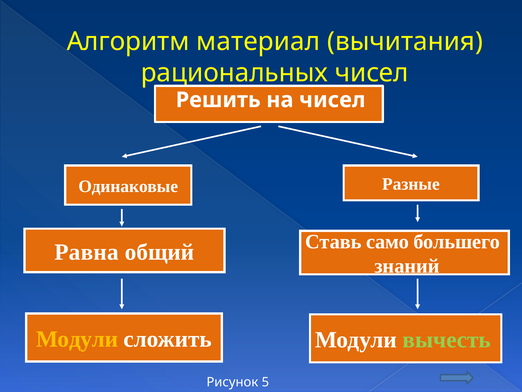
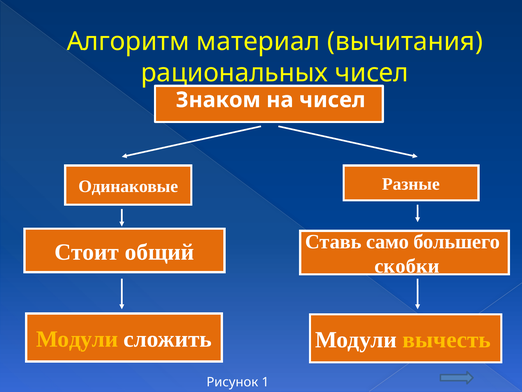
Решить: Решить -> Знаком
Равна: Равна -> Стоит
знаний: знаний -> скобки
вычесть colour: light green -> yellow
5: 5 -> 1
